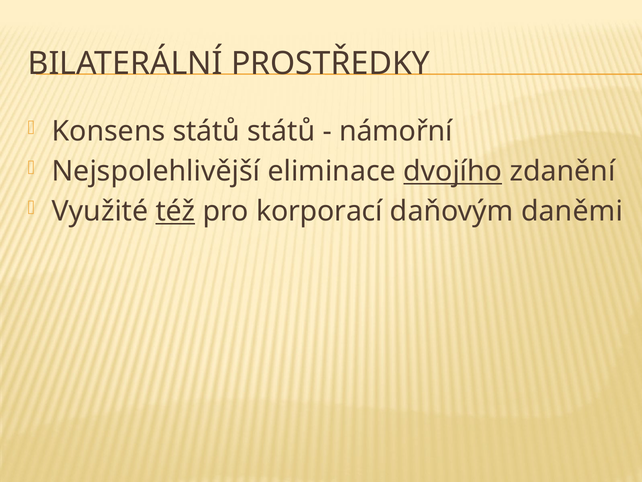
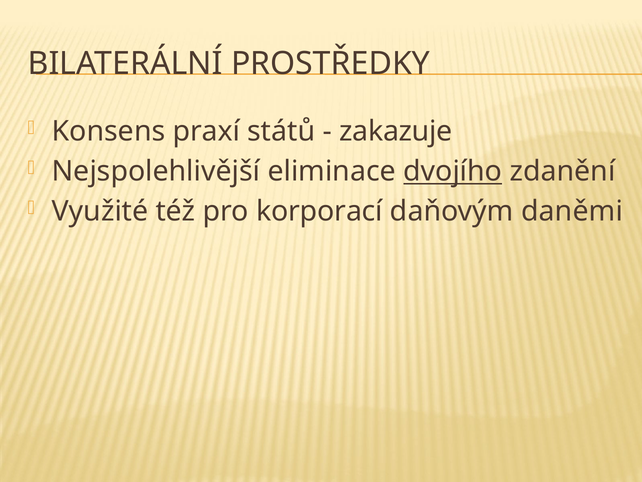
Konsens států: států -> praxí
námořní: námořní -> zakazuje
též underline: present -> none
